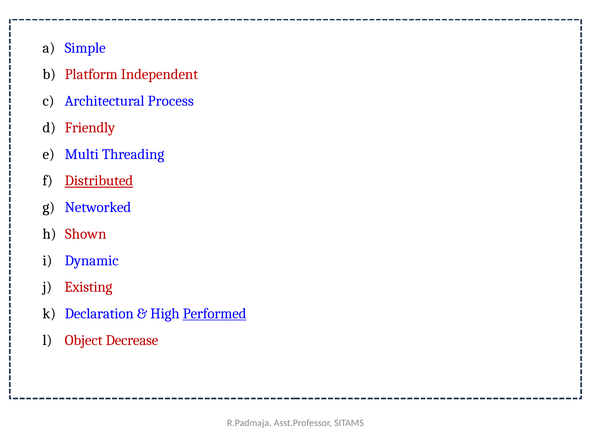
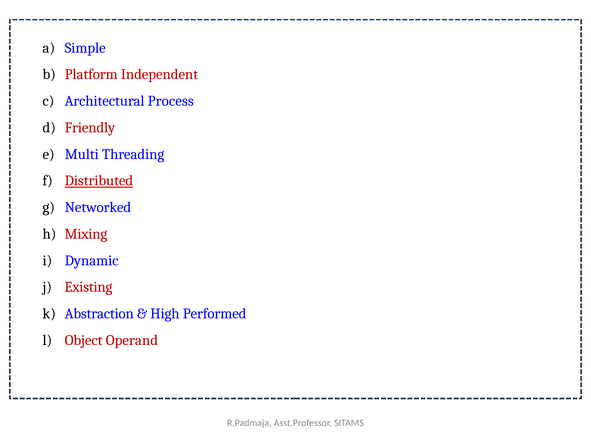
Shown: Shown -> Mixing
Declaration: Declaration -> Abstraction
Performed underline: present -> none
Decrease: Decrease -> Operand
